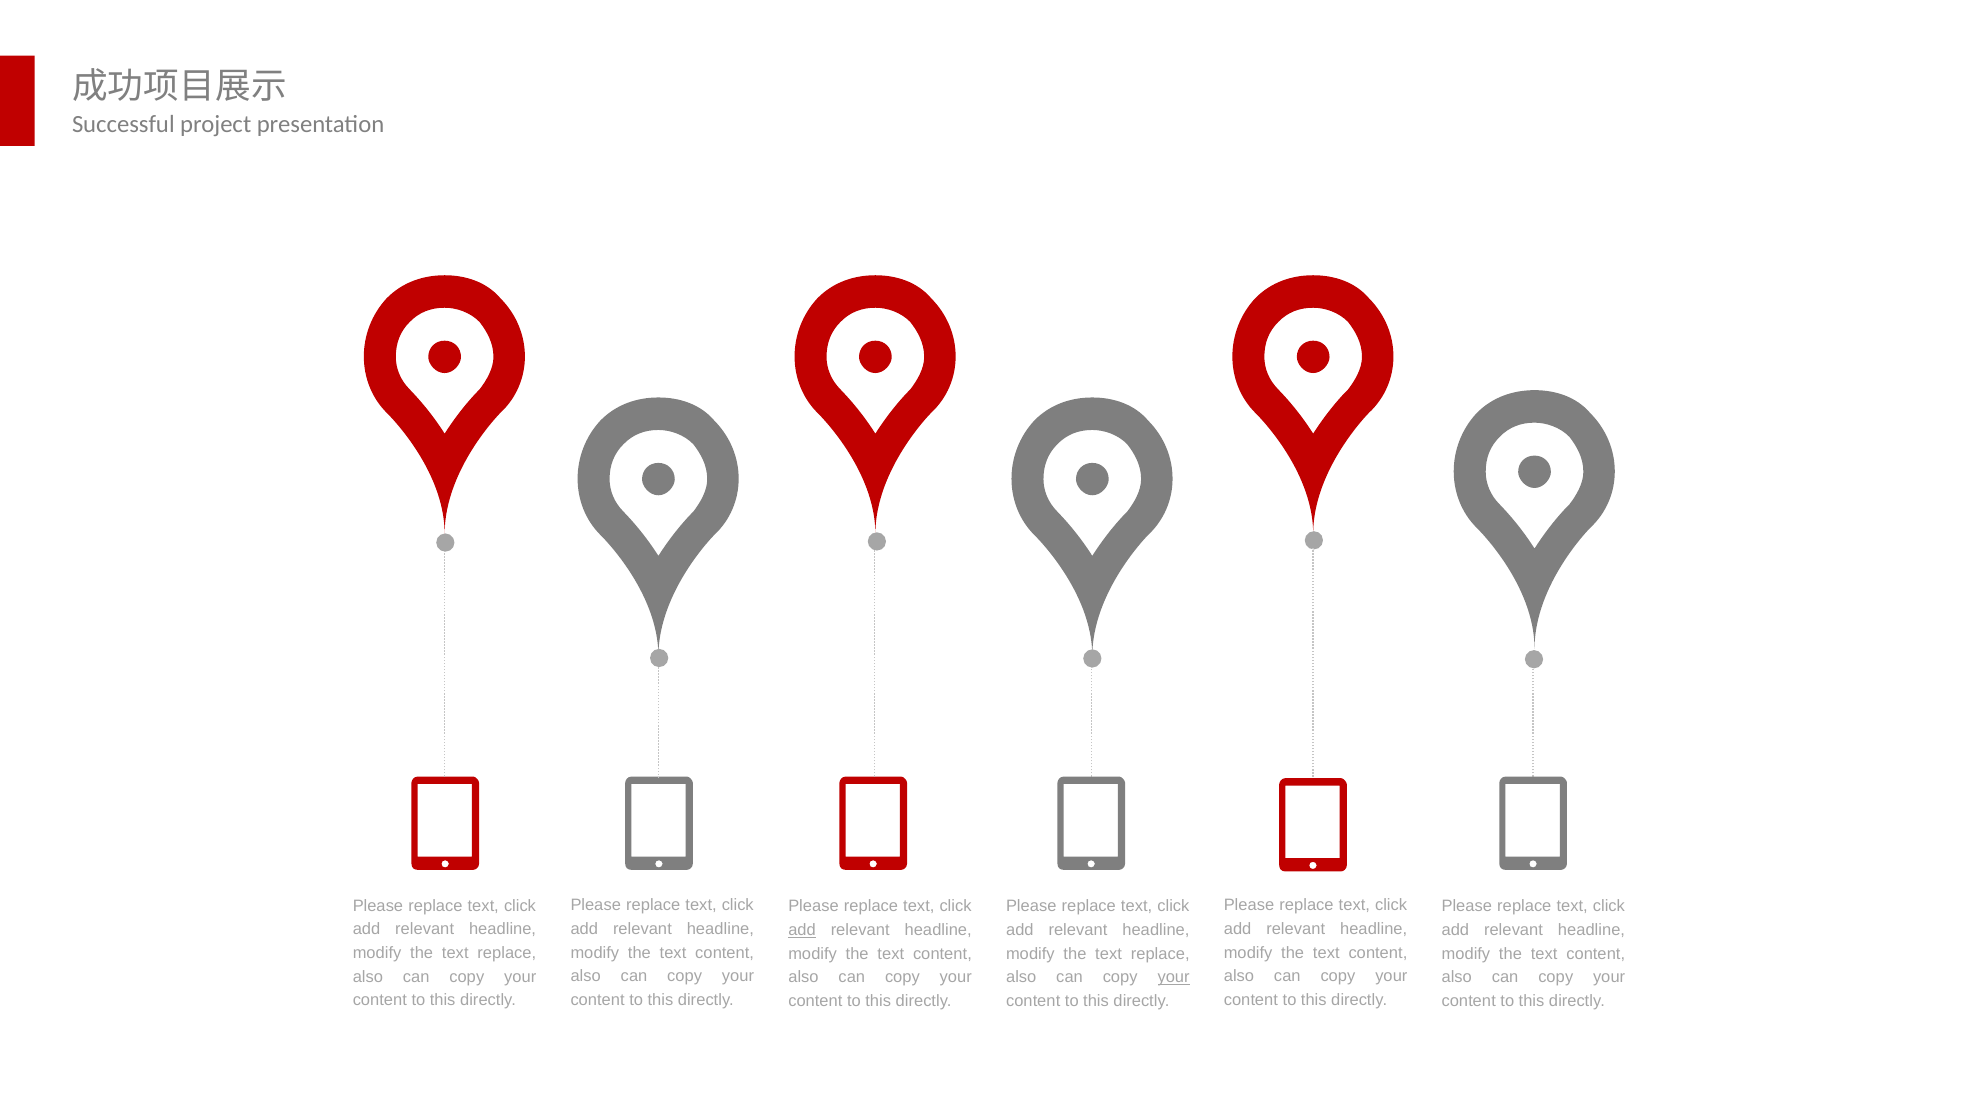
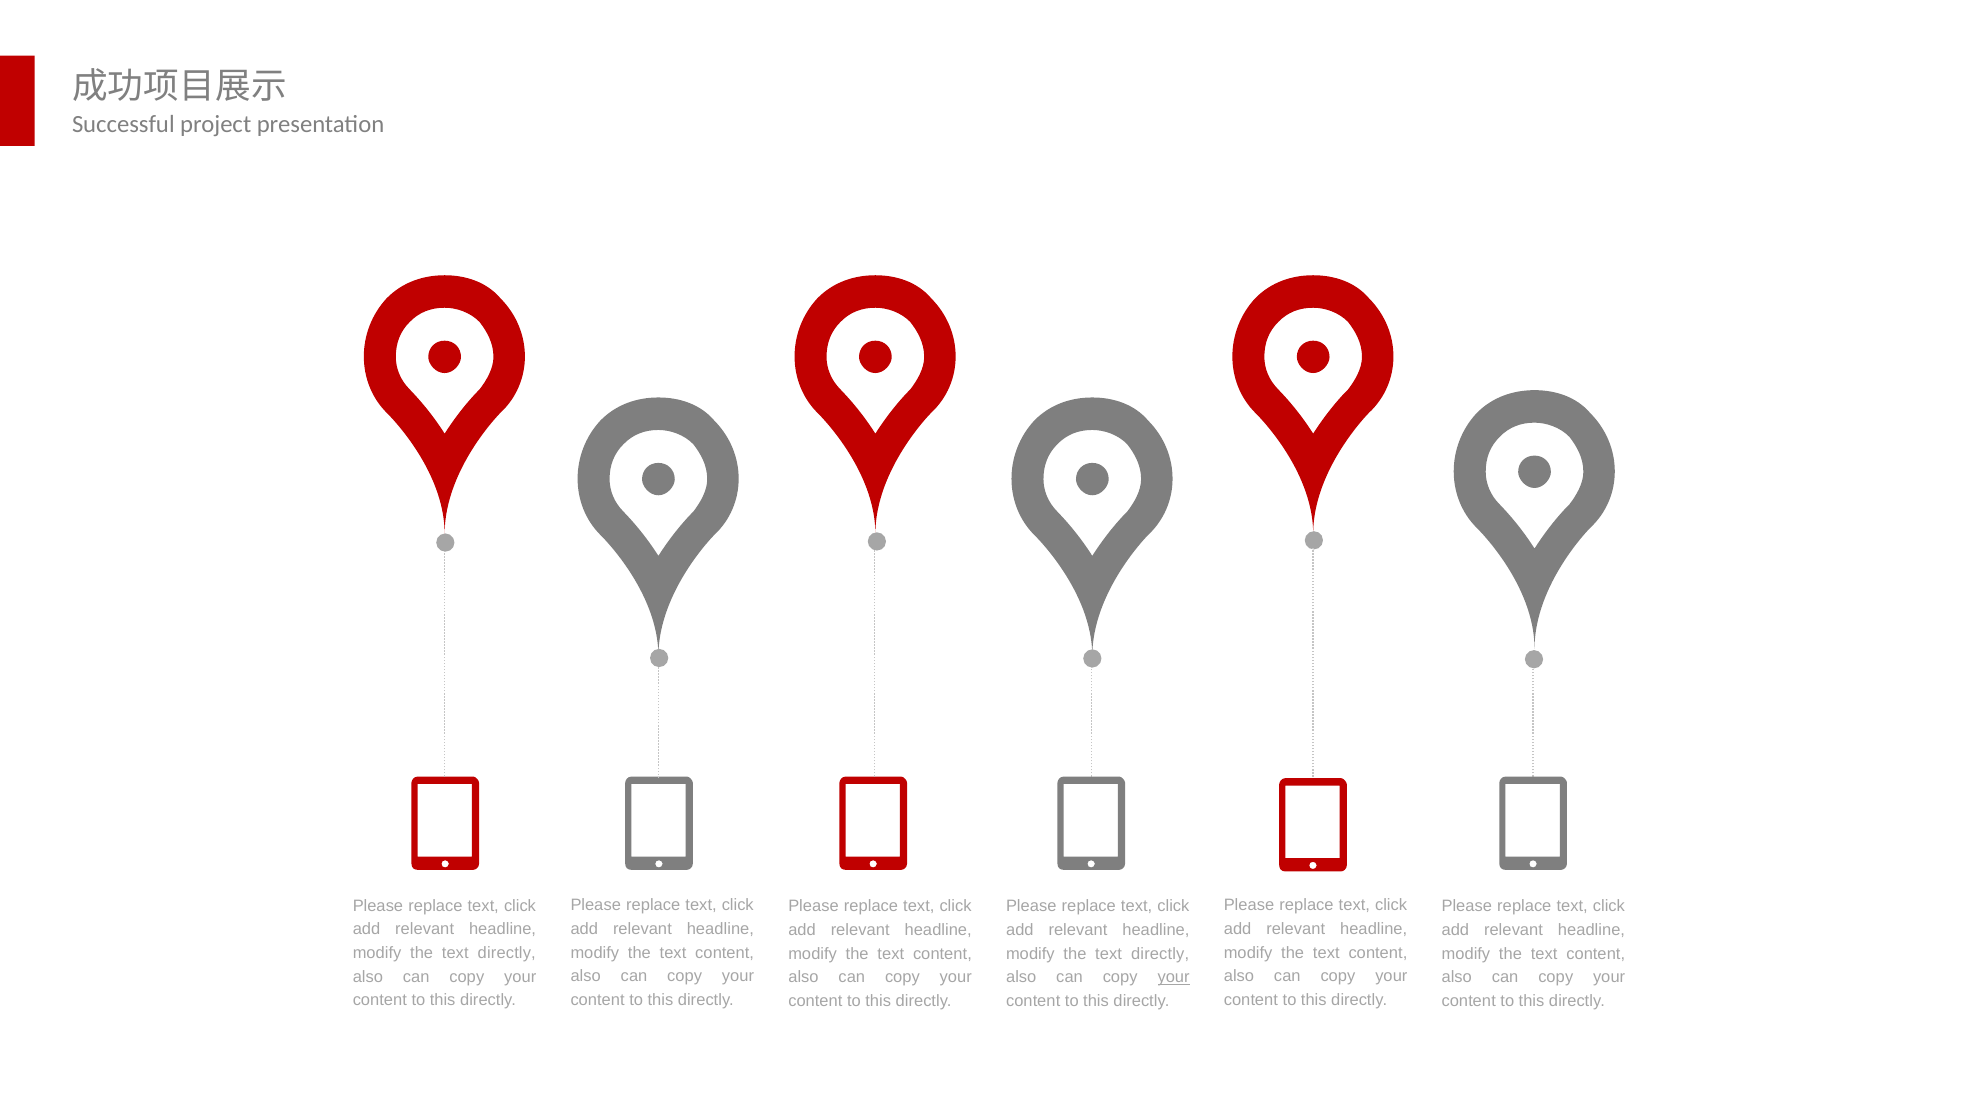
add at (802, 930) underline: present -> none
replace at (507, 953): replace -> directly
replace at (1160, 953): replace -> directly
